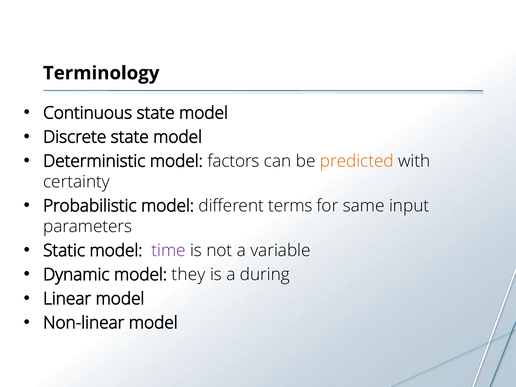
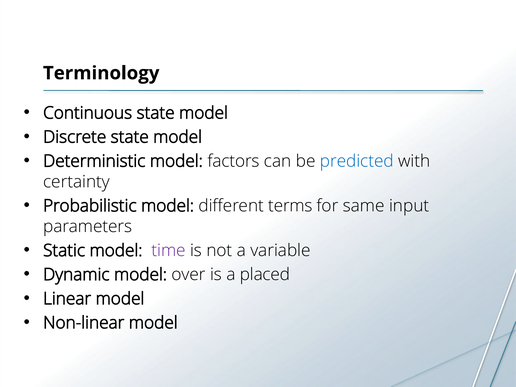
predicted colour: orange -> blue
they: they -> over
during: during -> placed
